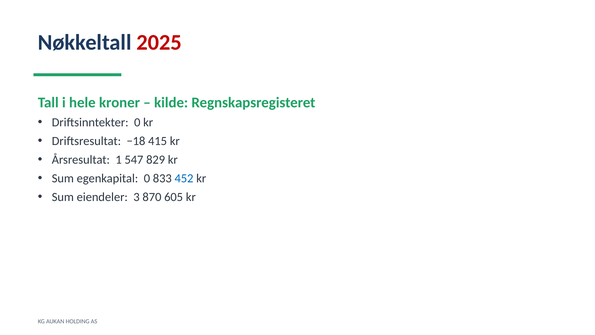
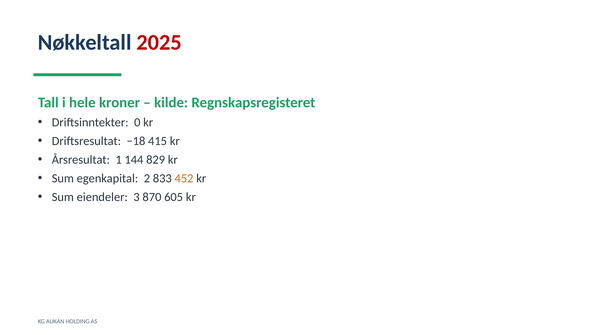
547: 547 -> 144
egenkapital 0: 0 -> 2
452 colour: blue -> orange
